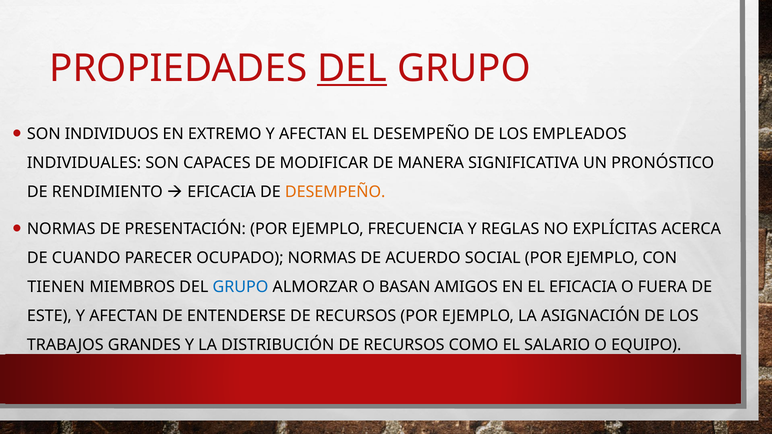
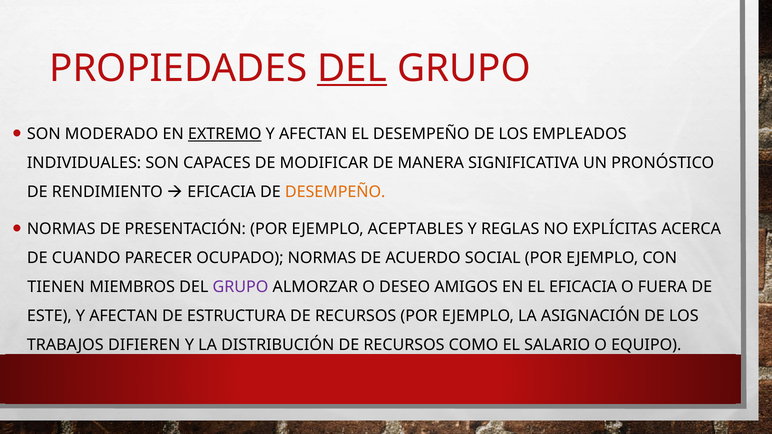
INDIVIDUOS: INDIVIDUOS -> MODERADO
EXTREMO underline: none -> present
FRECUENCIA: FRECUENCIA -> ACEPTABLES
GRUPO at (240, 287) colour: blue -> purple
BASAN: BASAN -> DESEO
ENTENDERSE: ENTENDERSE -> ESTRUCTURA
GRANDES: GRANDES -> DIFIEREN
